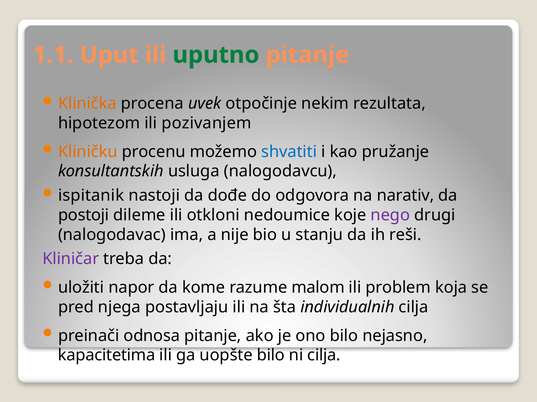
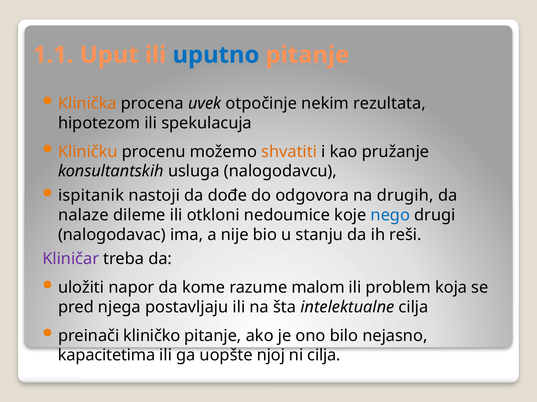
uputno colour: green -> blue
pozivanjem: pozivanjem -> spekulacuja
shvatiti colour: blue -> orange
narativ: narativ -> drugih
postoji: postoji -> nalaze
nego colour: purple -> blue
individualnih: individualnih -> intelektualne
odnosa: odnosa -> kliničko
uopšte bilo: bilo -> njoj
